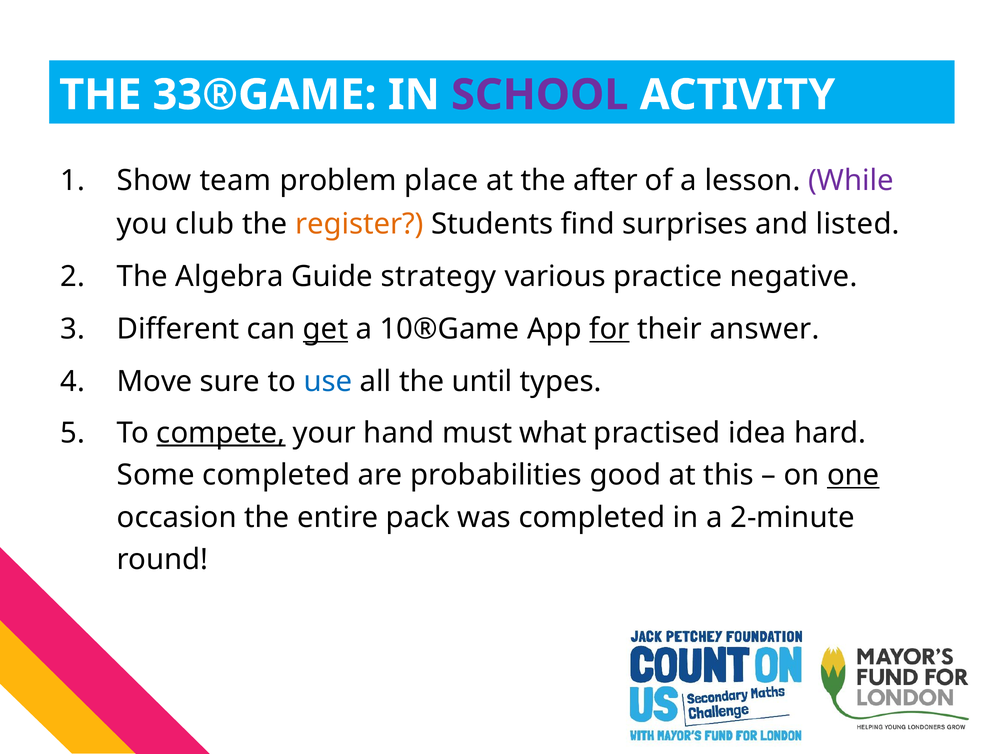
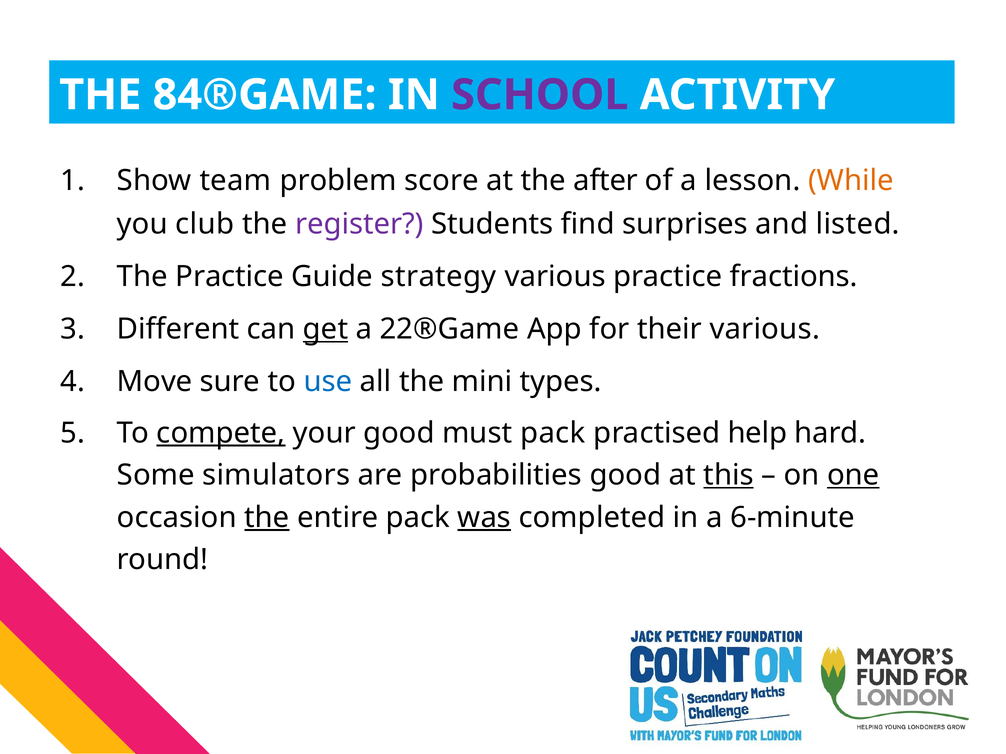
33®GAME: 33®GAME -> 84®GAME
place: place -> score
While colour: purple -> orange
register colour: orange -> purple
The Algebra: Algebra -> Practice
negative: negative -> fractions
10®Game: 10®Game -> 22®Game
for underline: present -> none
their answer: answer -> various
until: until -> mini
your hand: hand -> good
must what: what -> pack
idea: idea -> help
Some completed: completed -> simulators
this underline: none -> present
the at (267, 518) underline: none -> present
was underline: none -> present
2-minute: 2-minute -> 6-minute
